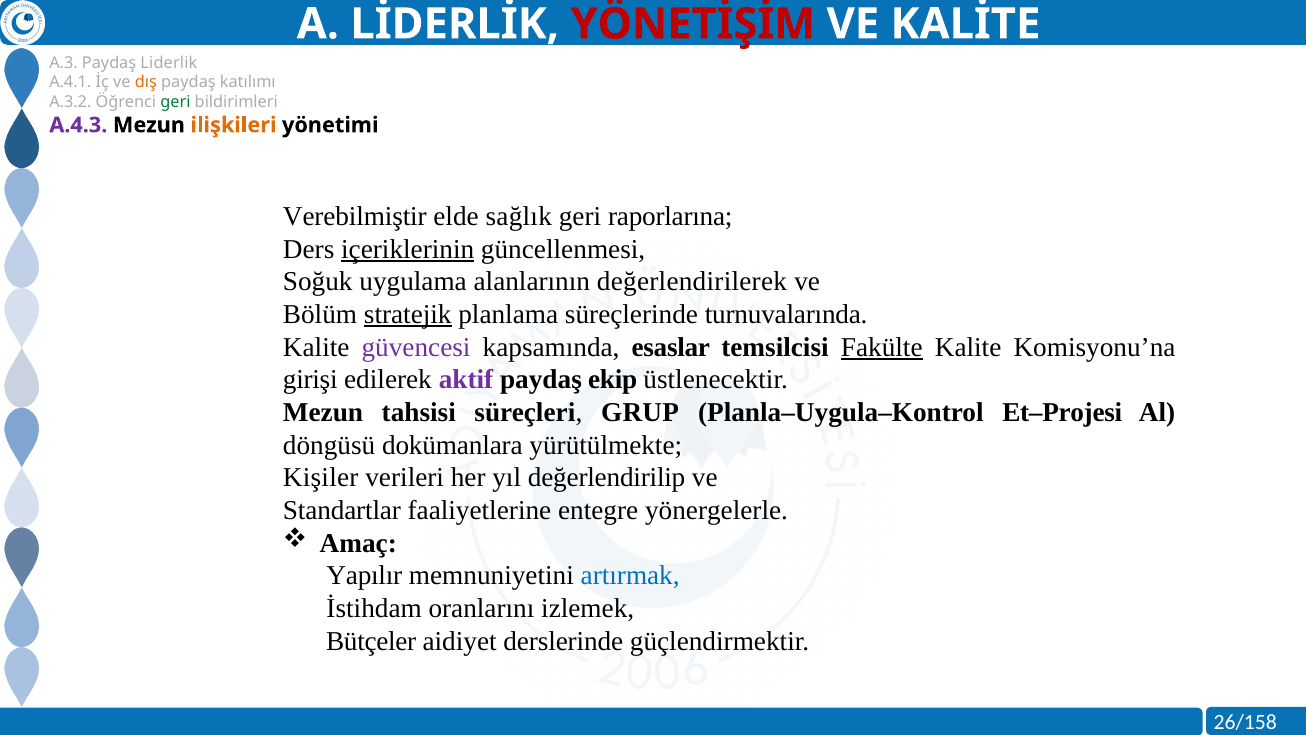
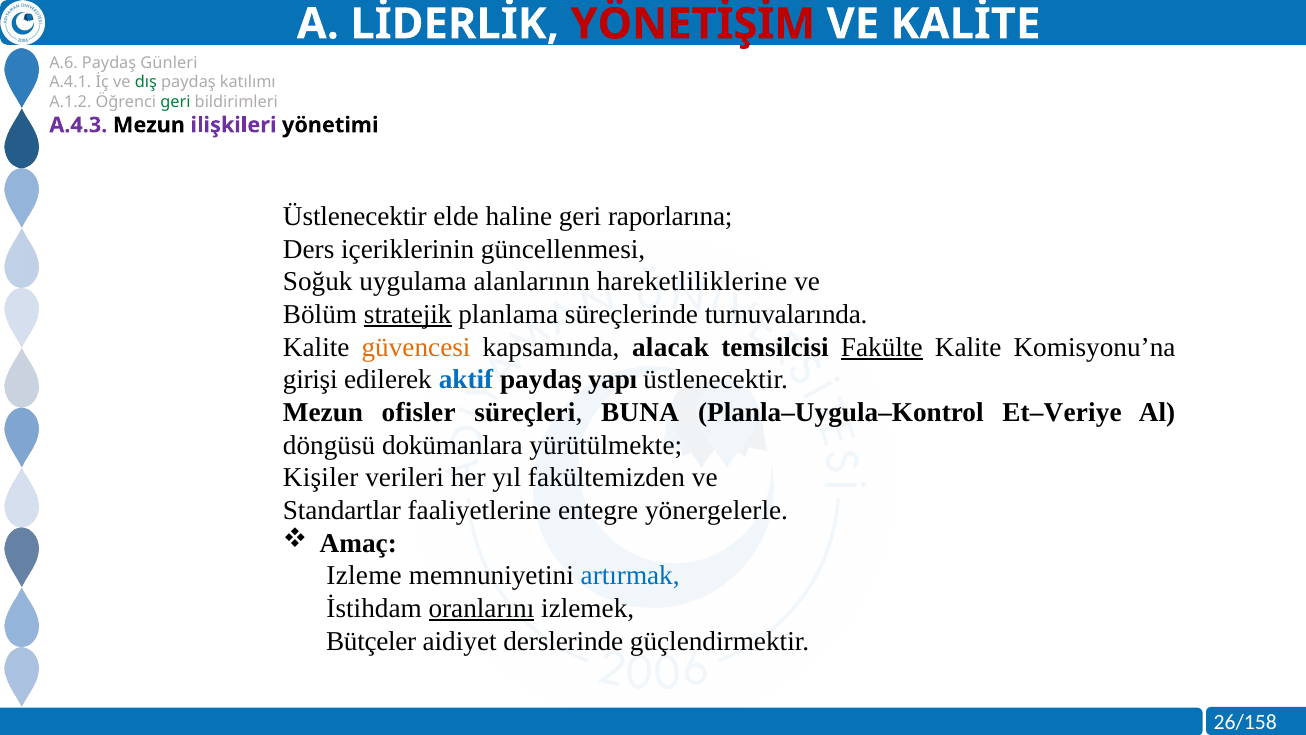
A.3: A.3 -> A.6
Liderlik: Liderlik -> Günleri
dış colour: orange -> green
A.3.2: A.3.2 -> A.1.2
ilişkileri colour: orange -> purple
Verebilmiştir at (355, 216): Verebilmiştir -> Üstlenecektir
sağlık: sağlık -> haline
içeriklerinin underline: present -> none
değerlendirilerek: değerlendirilerek -> hareketliliklerine
güvencesi colour: purple -> orange
esaslar: esaslar -> alacak
aktif colour: purple -> blue
ekip: ekip -> yapı
tahsisi: tahsisi -> ofisler
GRUP: GRUP -> BUNA
Et–Projesi: Et–Projesi -> Et–Veriye
değerlendirilip: değerlendirilip -> fakültemizden
Yapılır: Yapılır -> Izleme
oranlarını underline: none -> present
